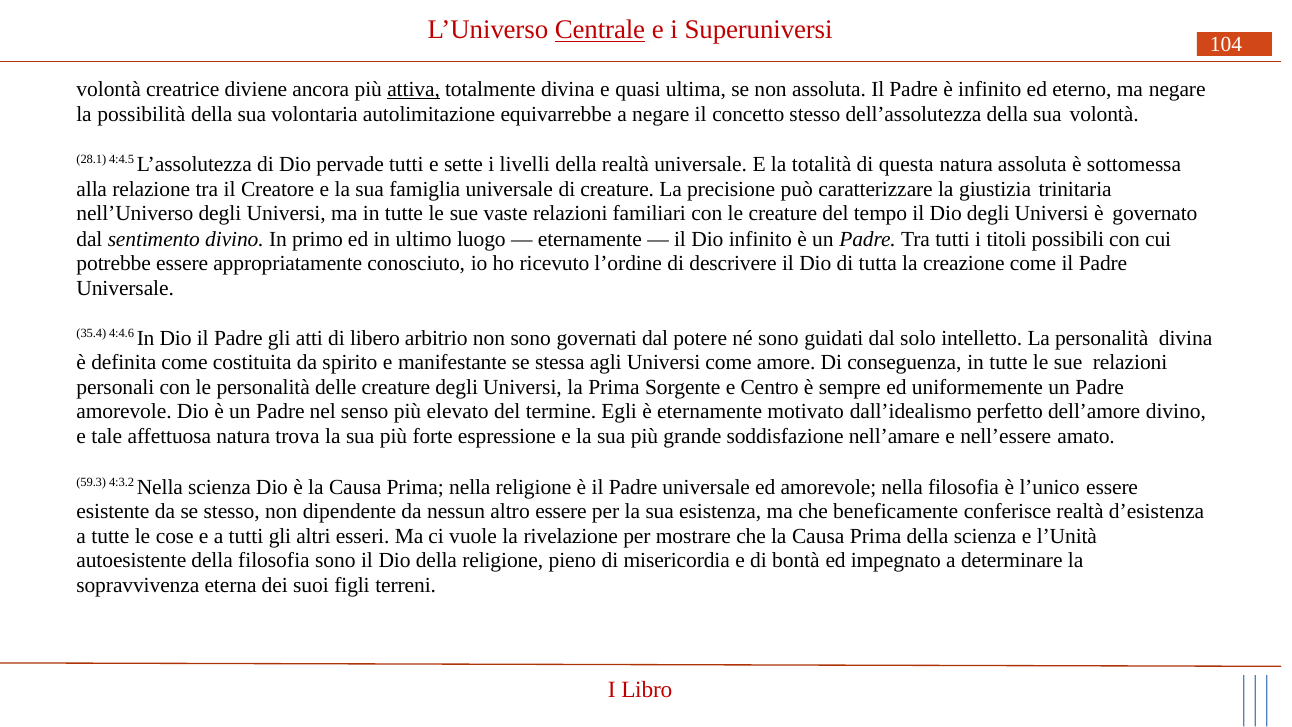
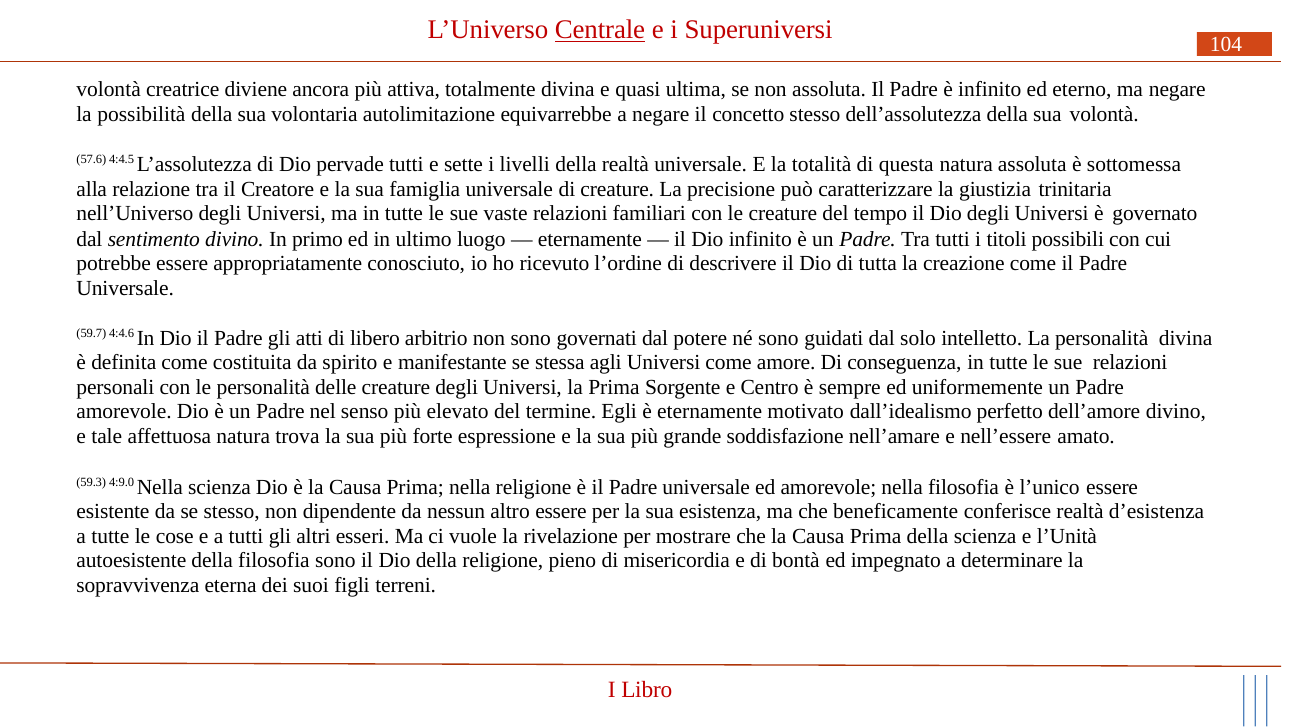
attiva underline: present -> none
28.1: 28.1 -> 57.6
35.4: 35.4 -> 59.7
4:3.2: 4:3.2 -> 4:9.0
